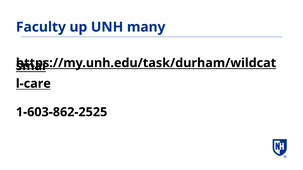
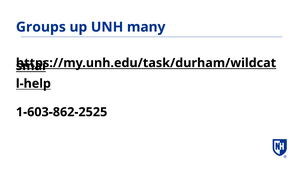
Faculty: Faculty -> Groups
l-care: l-care -> l-help
